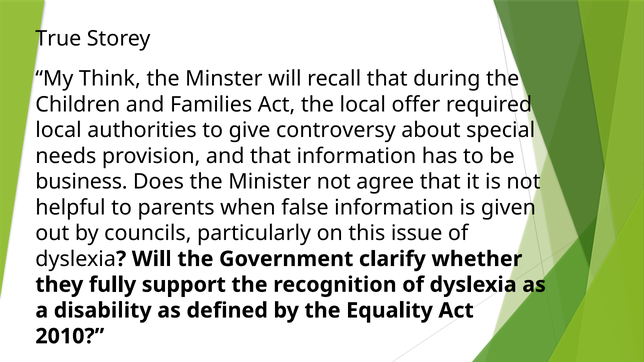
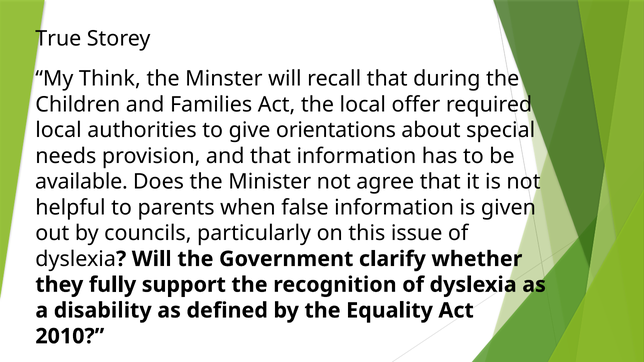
controversy: controversy -> orientations
business: business -> available
